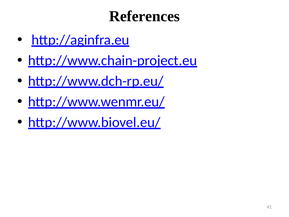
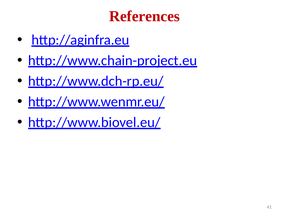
References colour: black -> red
